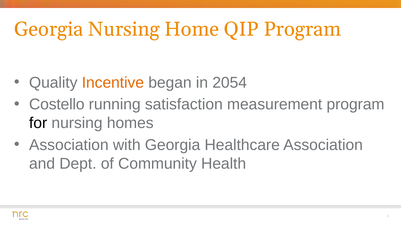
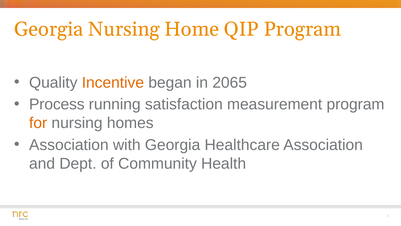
2054: 2054 -> 2065
Costello: Costello -> Process
for colour: black -> orange
